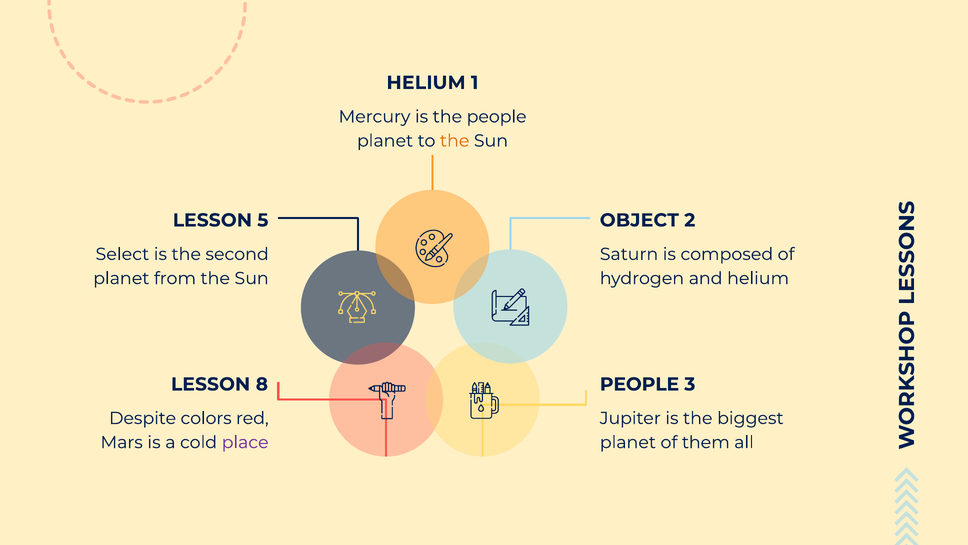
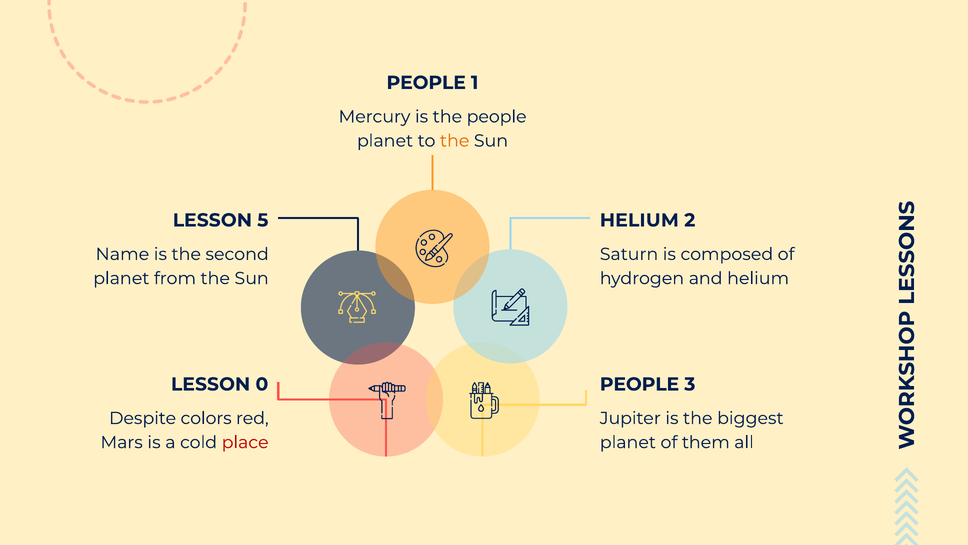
HELIUM at (426, 83): HELIUM -> PEOPLE
OBJECT at (639, 220): OBJECT -> HELIUM
Select: Select -> Name
8: 8 -> 0
place colour: purple -> red
